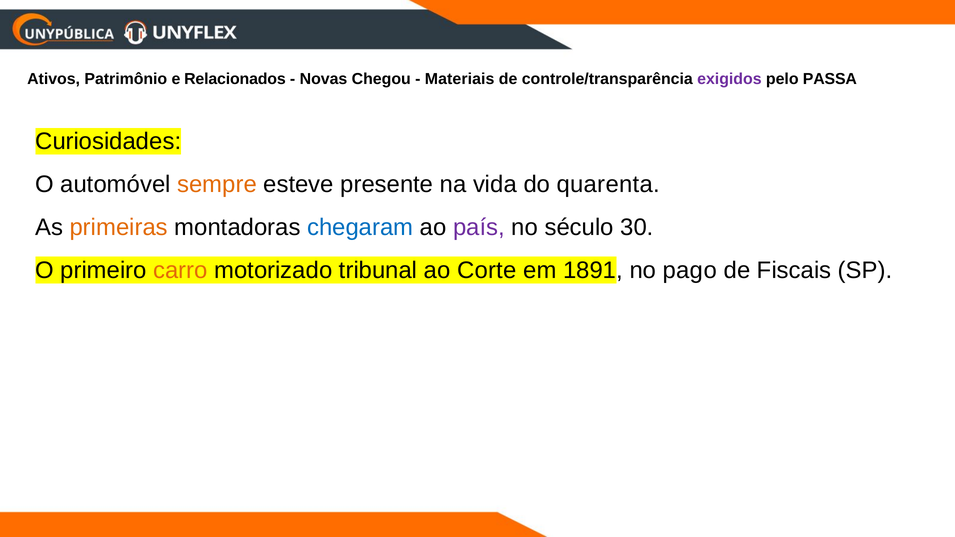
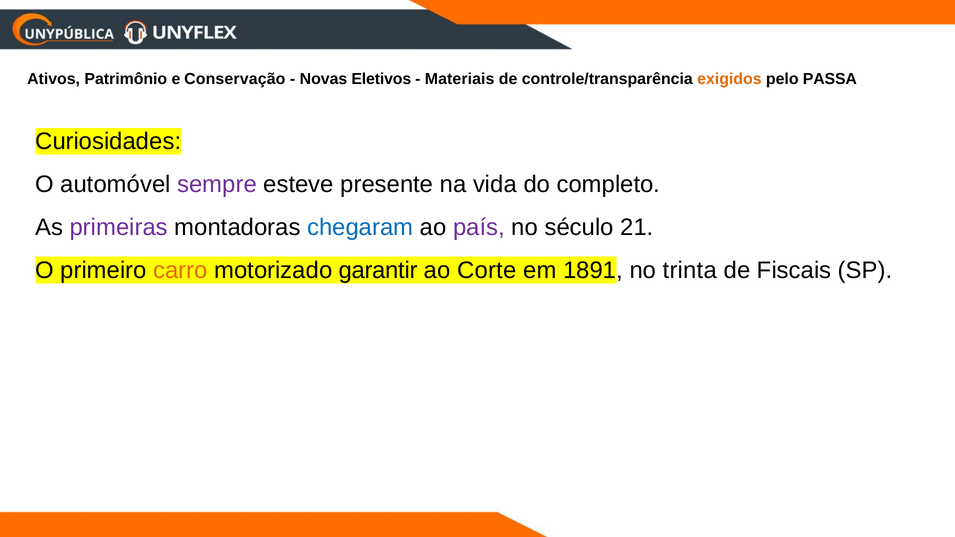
Relacionados: Relacionados -> Conservação
Chegou: Chegou -> Eletivos
exigidos colour: purple -> orange
sempre colour: orange -> purple
quarenta: quarenta -> completo
primeiras colour: orange -> purple
30: 30 -> 21
tribunal: tribunal -> garantir
pago: pago -> trinta
